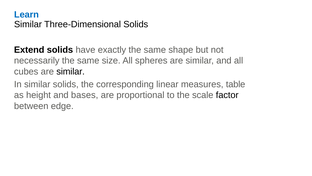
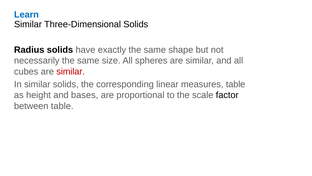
Extend: Extend -> Radius
similar at (71, 71) colour: black -> red
between edge: edge -> table
